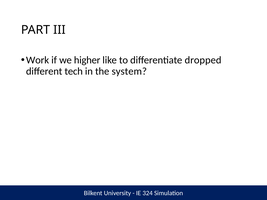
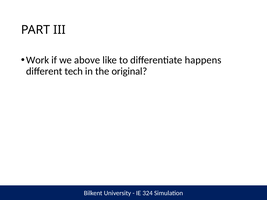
higher: higher -> above
dropped: dropped -> happens
system: system -> original
